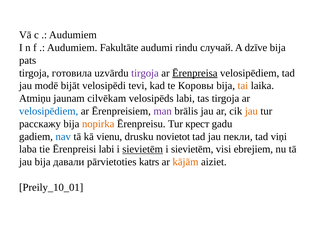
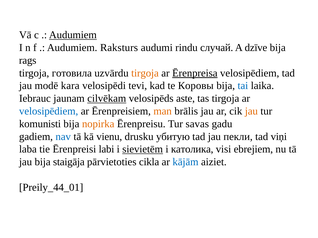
Audumiem at (73, 35) underline: none -> present
Fakultāte: Fakultāte -> Raksturs
pats: pats -> rags
tirgoja at (145, 73) colour: purple -> orange
bijāt: bijāt -> kara
tai colour: orange -> blue
Atmiņu: Atmiņu -> Iebrauc
cilvēkam underline: none -> present
velosipēds labi: labi -> aste
man colour: purple -> orange
расскажу: расскажу -> komunisti
крест: крест -> savas
novietot: novietot -> убитую
sievietēm at (192, 150): sievietēm -> католика
давали: давали -> staigāja
katrs: katrs -> cikla
kājām colour: orange -> blue
Preily_10_01: Preily_10_01 -> Preily_44_01
